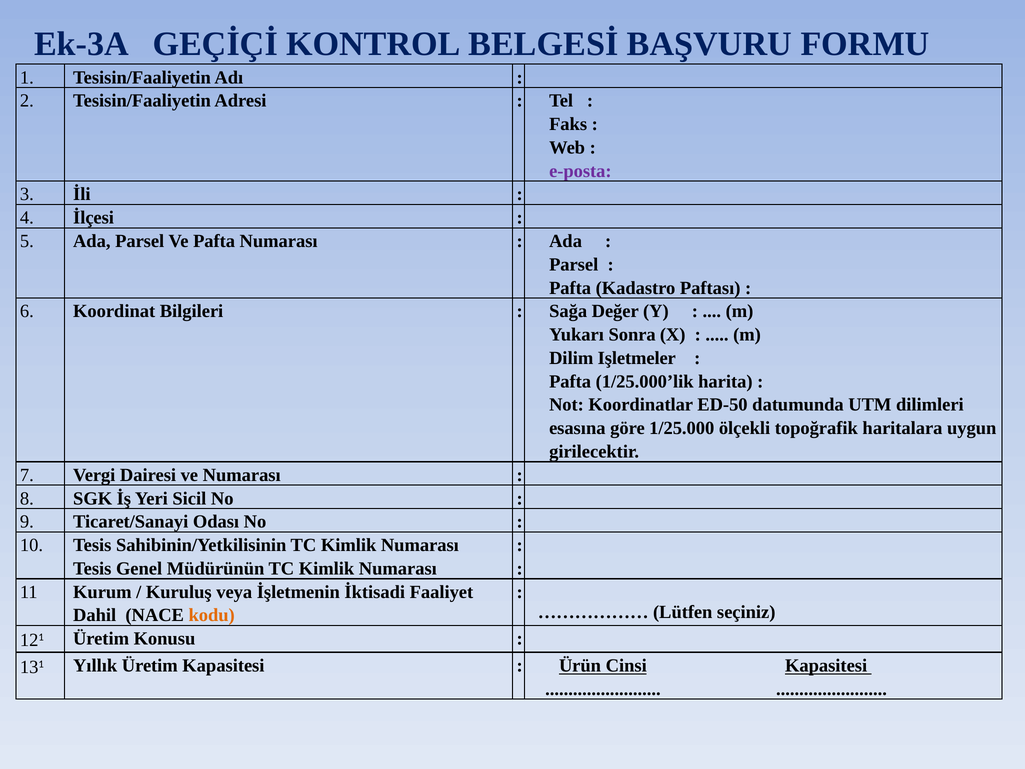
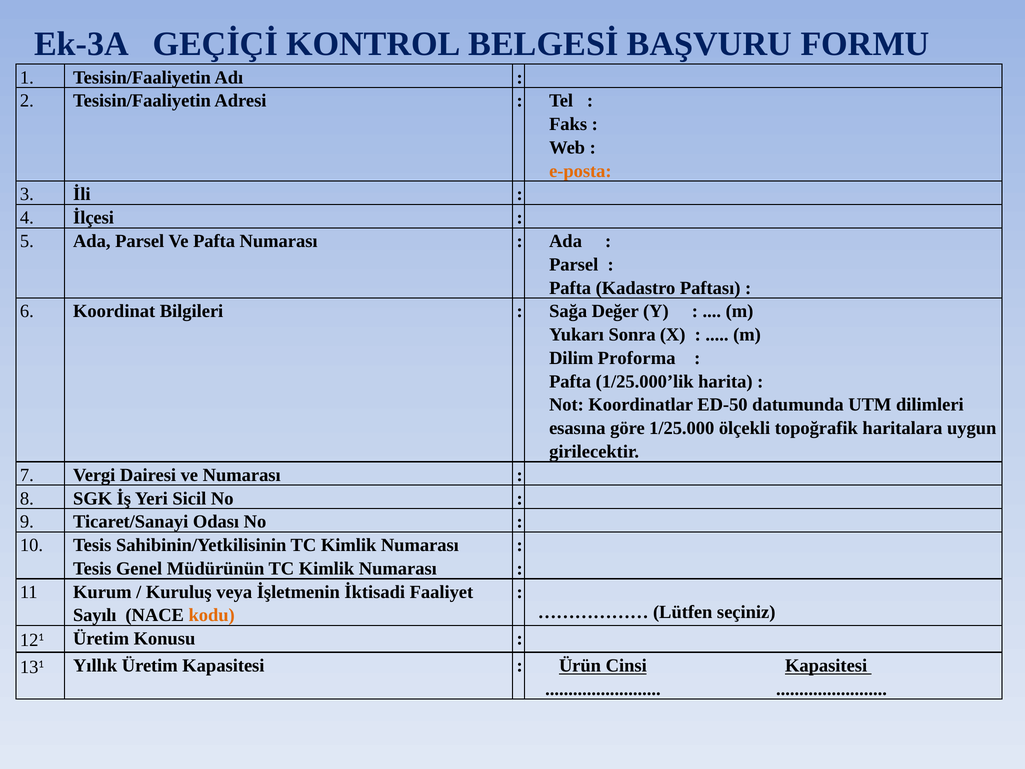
e-posta colour: purple -> orange
Işletmeler: Işletmeler -> Proforma
Dahil: Dahil -> Sayılı
